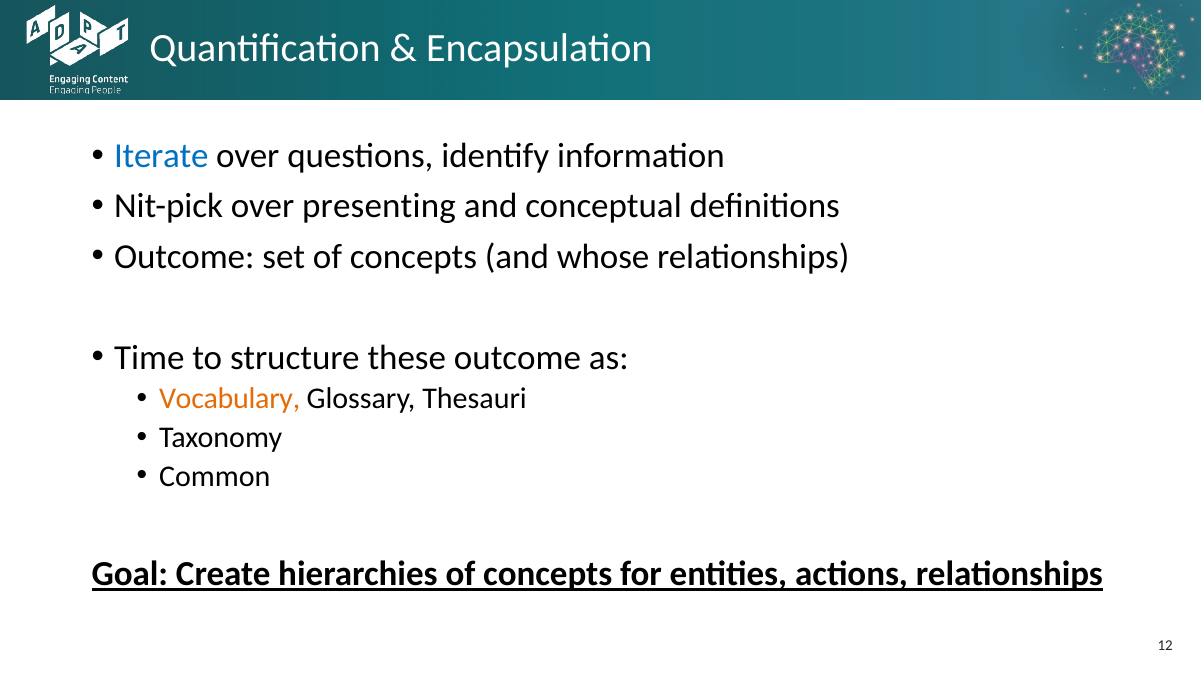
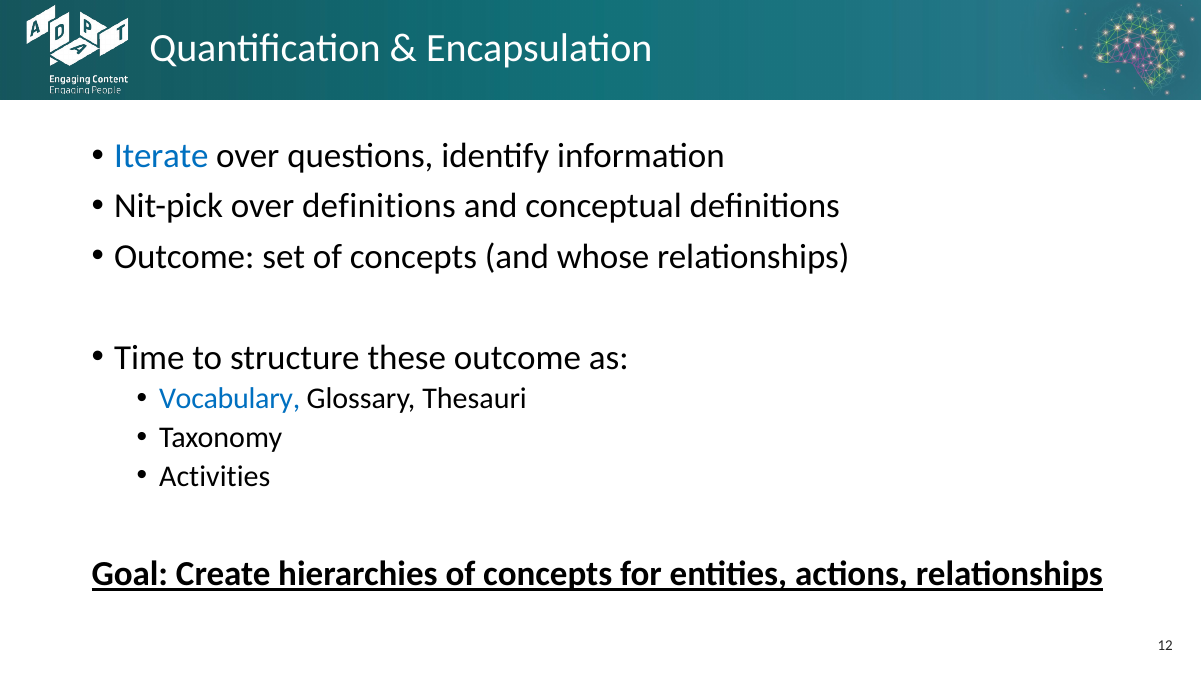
over presenting: presenting -> definitions
Vocabulary colour: orange -> blue
Common: Common -> Activities
